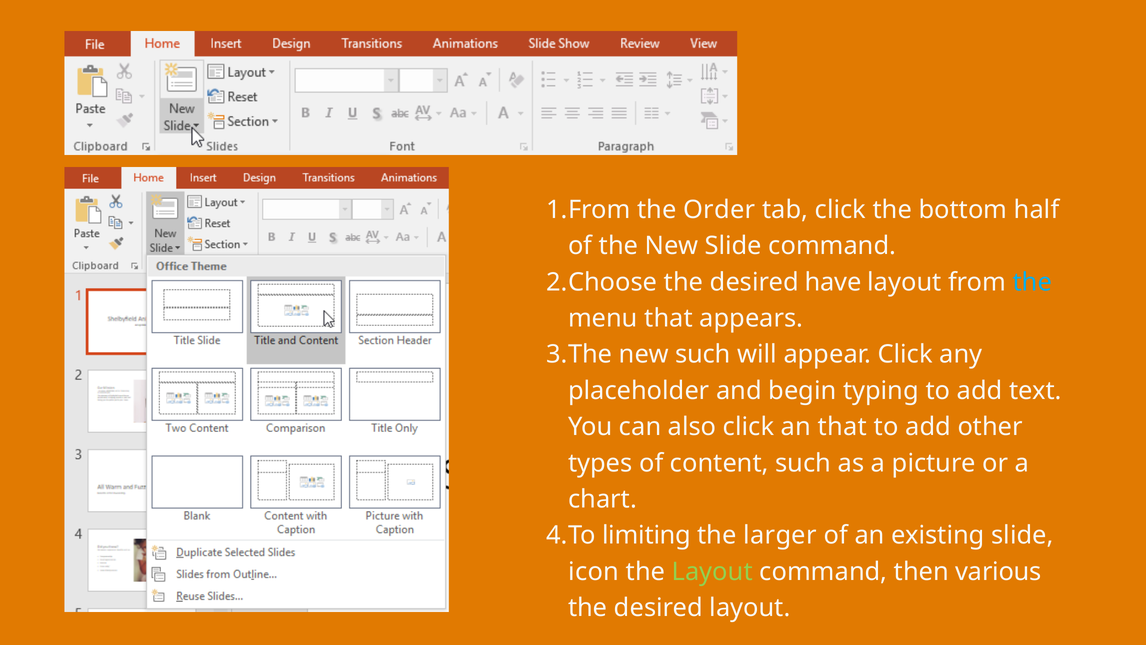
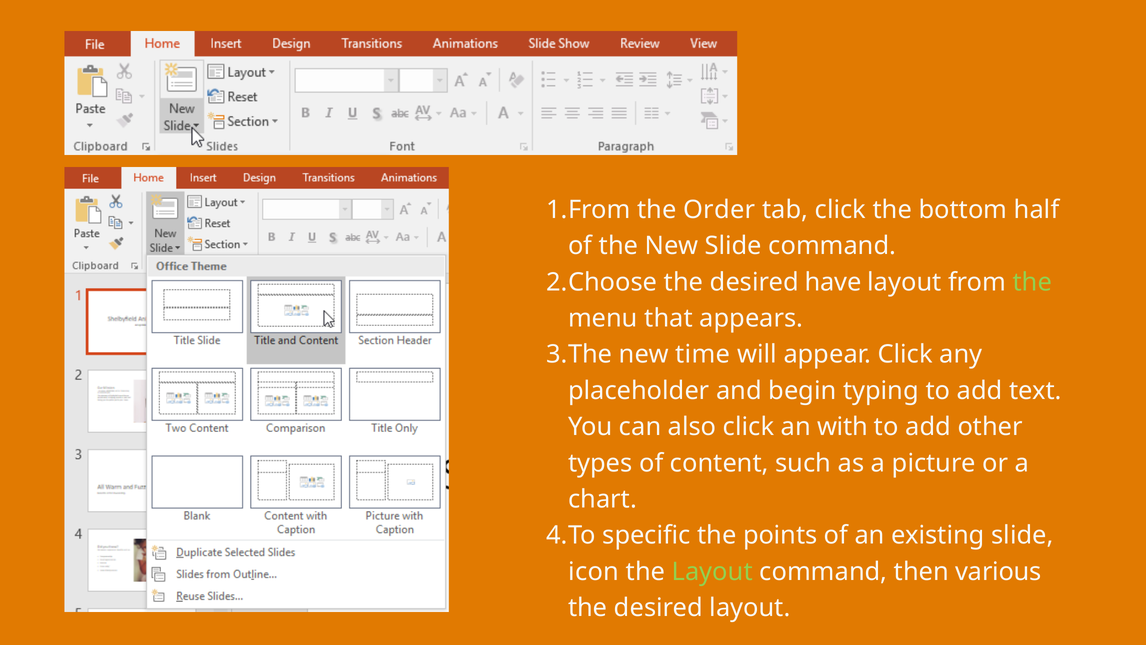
the at (1032, 282) colour: light blue -> light green
new such: such -> time
an that: that -> with
limiting: limiting -> specific
larger: larger -> points
